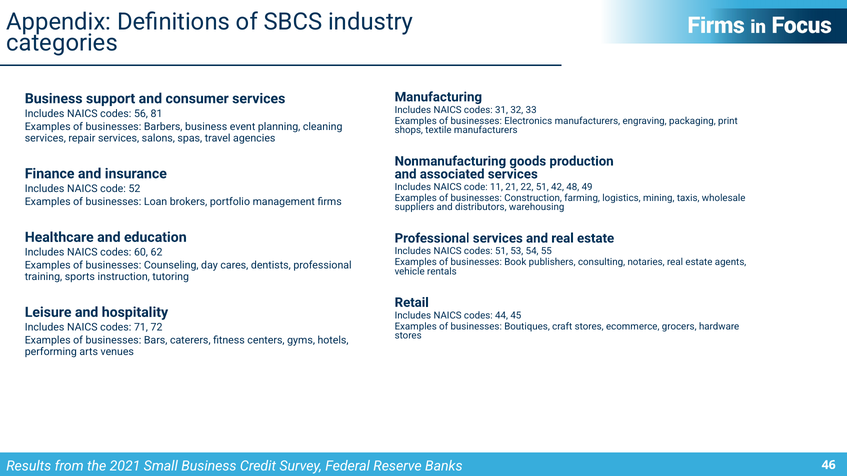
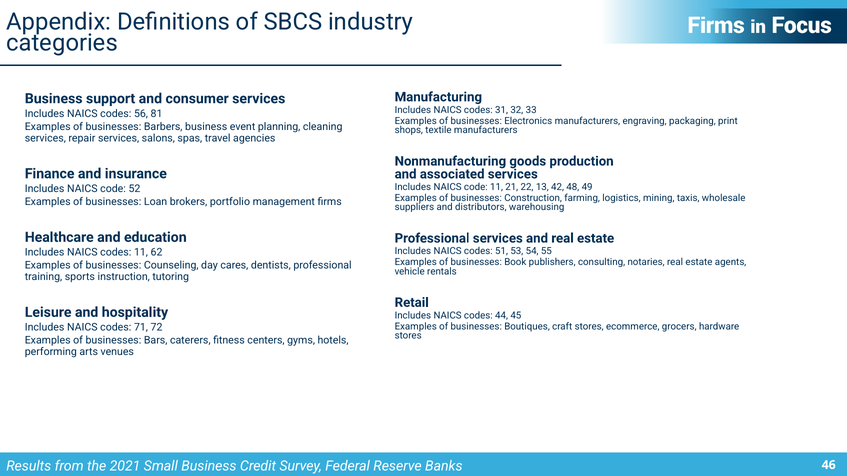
22 51: 51 -> 13
codes 60: 60 -> 11
